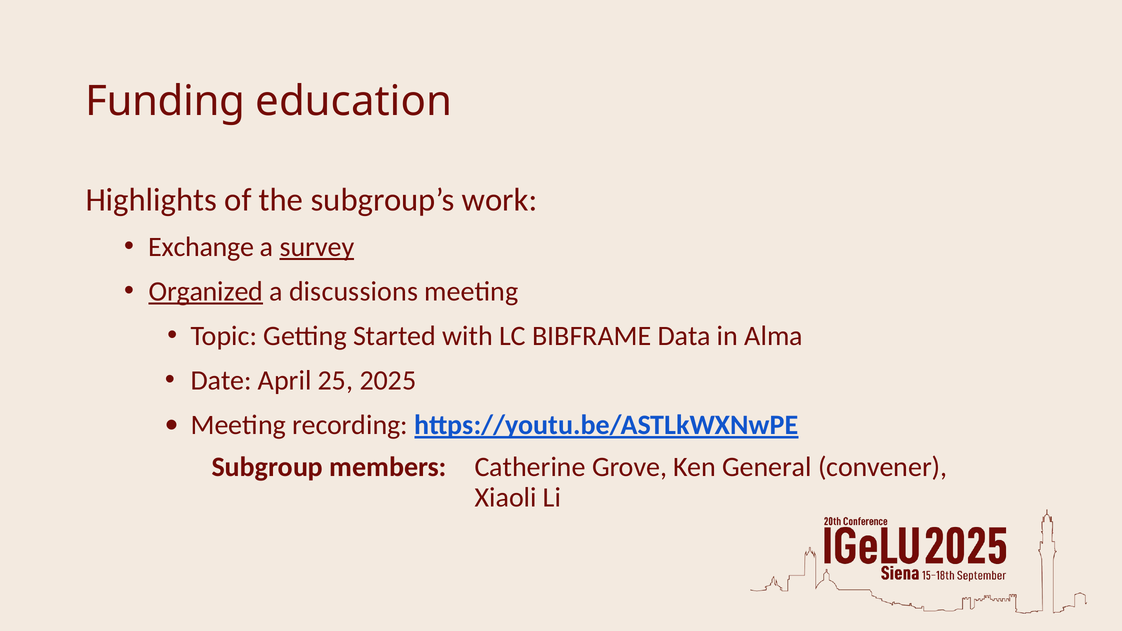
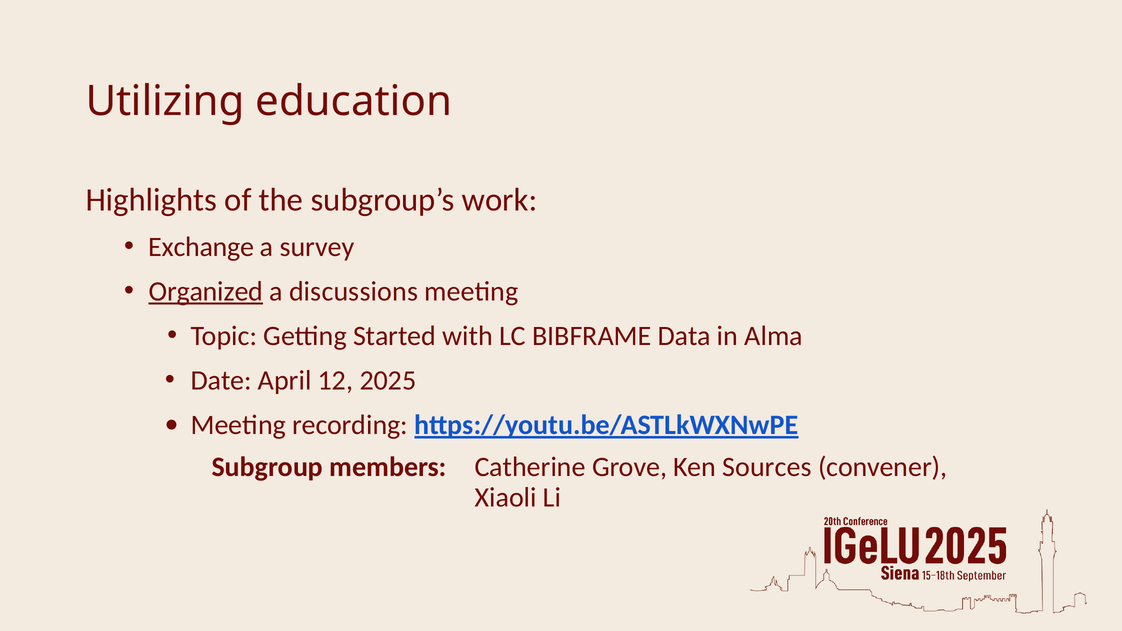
Funding: Funding -> Utilizing
survey underline: present -> none
25: 25 -> 12
General: General -> Sources
